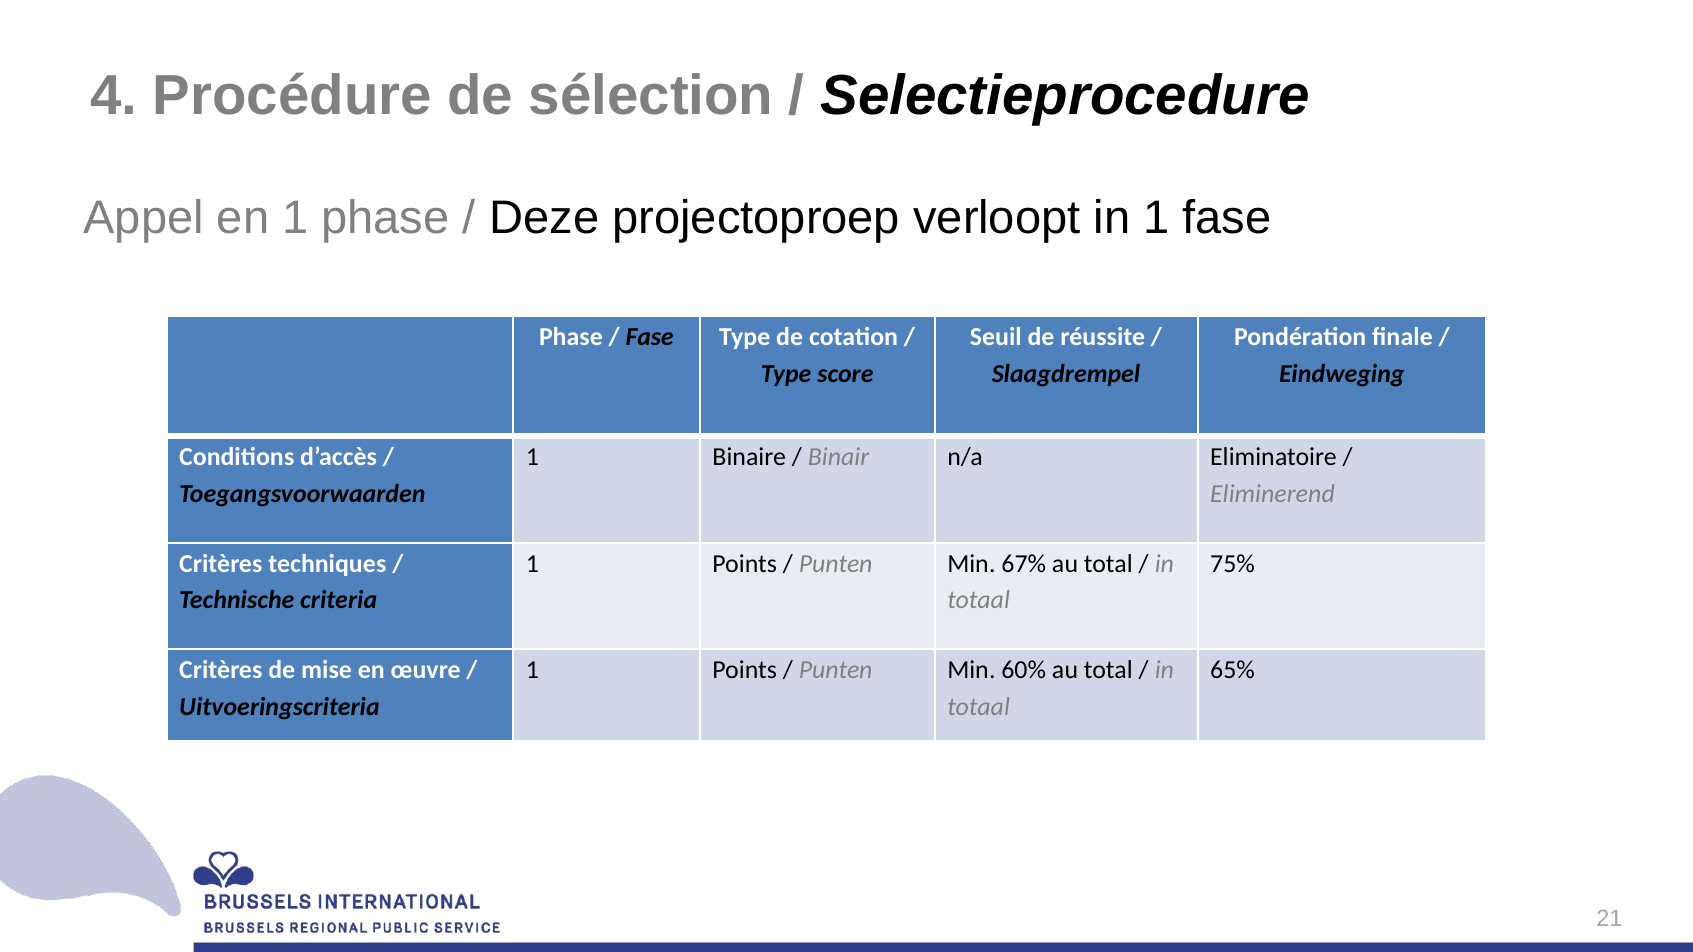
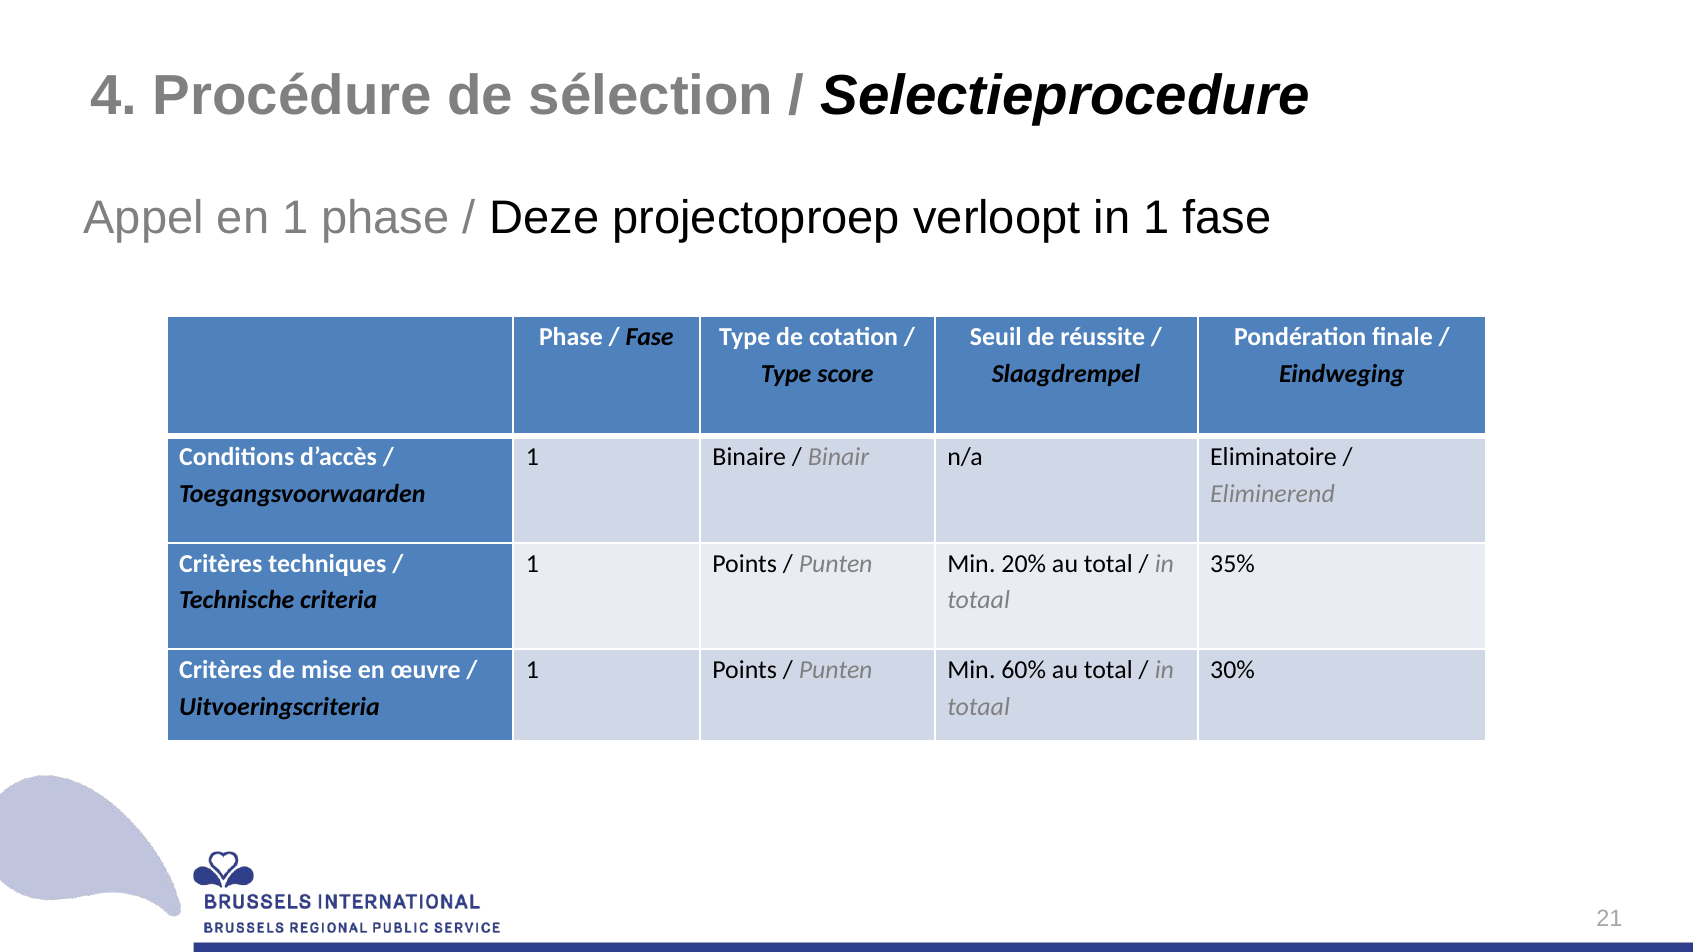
67%: 67% -> 20%
75%: 75% -> 35%
65%: 65% -> 30%
